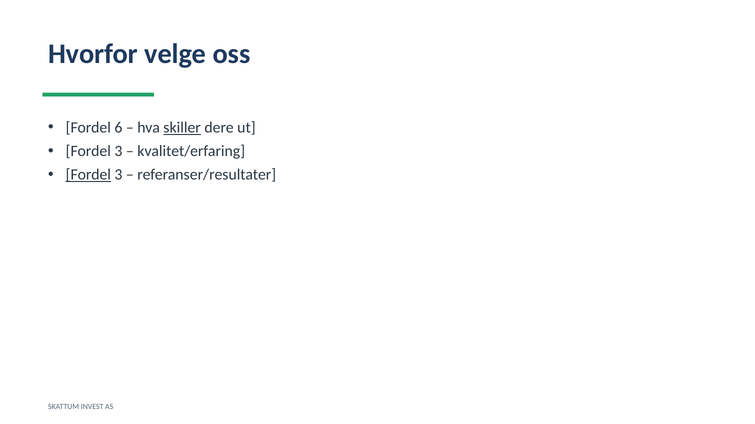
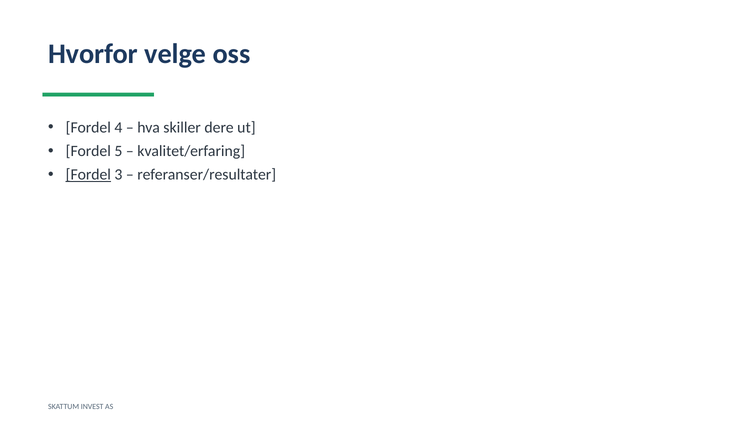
6: 6 -> 4
skiller underline: present -> none
3 at (118, 151): 3 -> 5
